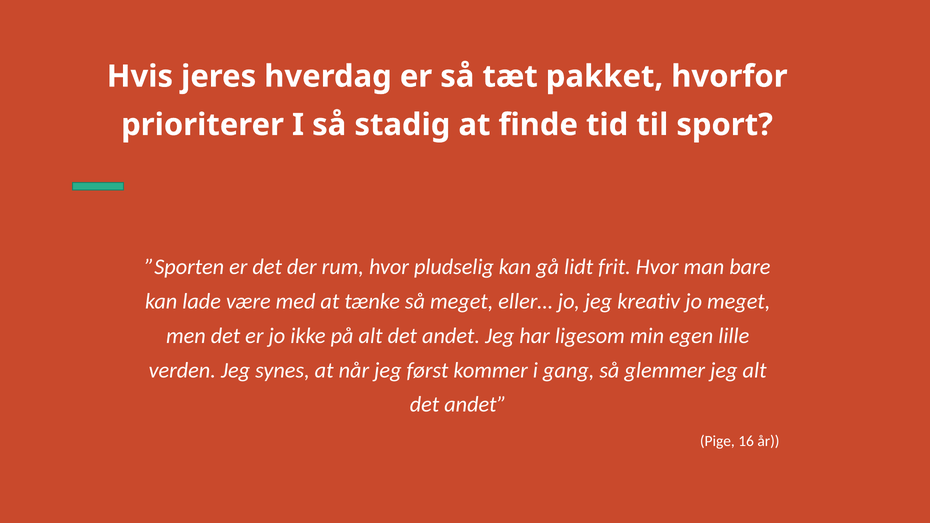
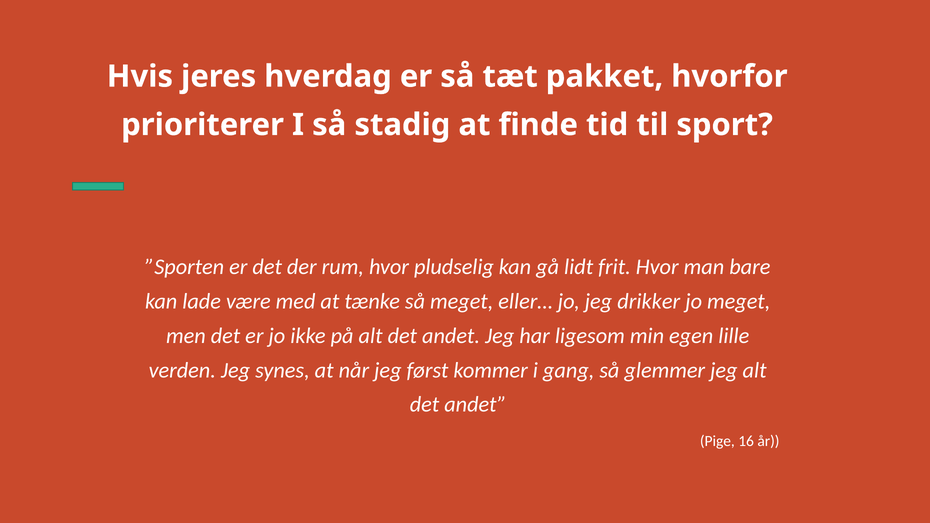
kreativ: kreativ -> drikker
